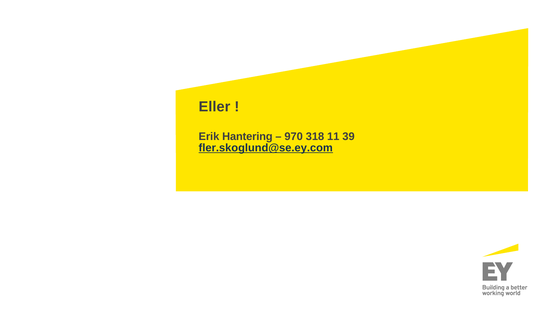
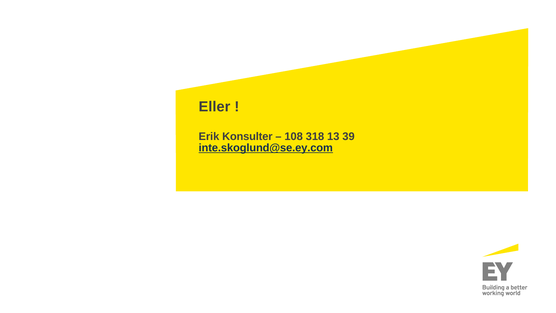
Hantering: Hantering -> Konsulter
970: 970 -> 108
11: 11 -> 13
fler.skoglund@se.ey.com: fler.skoglund@se.ey.com -> inte.skoglund@se.ey.com
